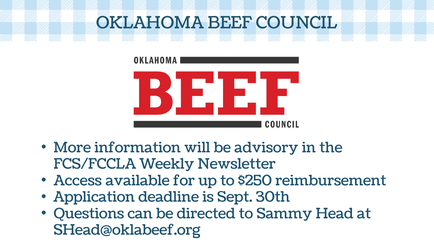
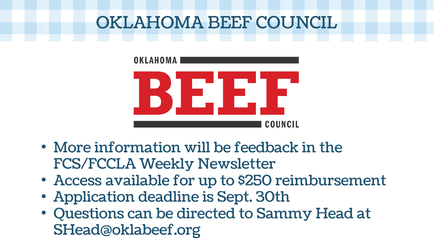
advisory: advisory -> feedback
